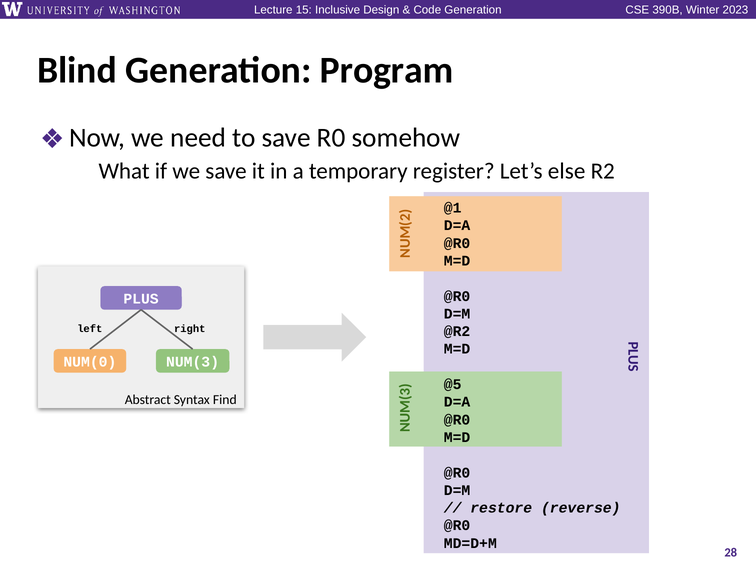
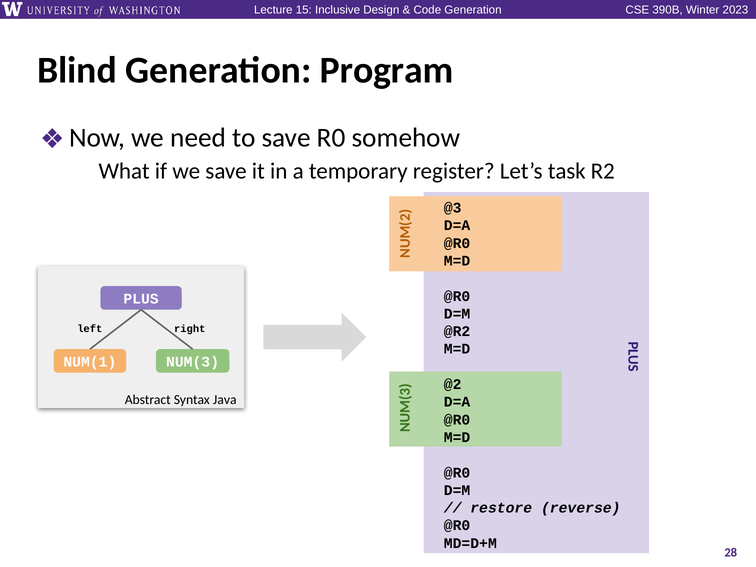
else: else -> task
@1: @1 -> @3
NUM(0: NUM(0 -> NUM(1
@5: @5 -> @2
Find: Find -> Java
